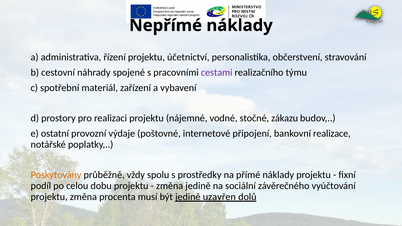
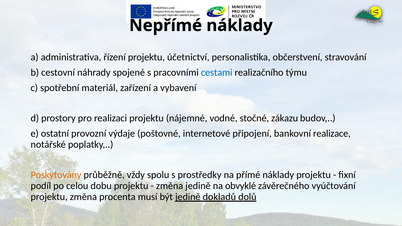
cestami colour: purple -> blue
sociální: sociální -> obvyklé
uzavřen: uzavřen -> dokladů
